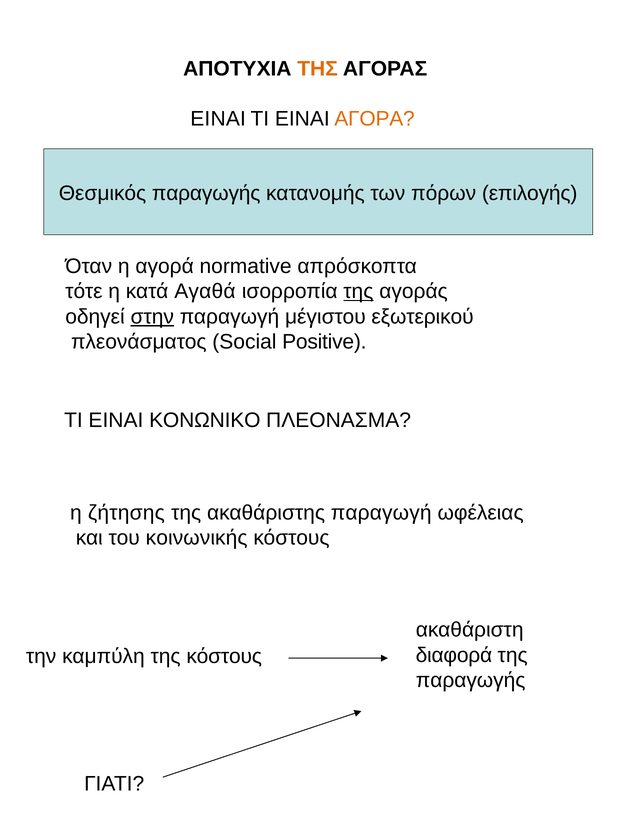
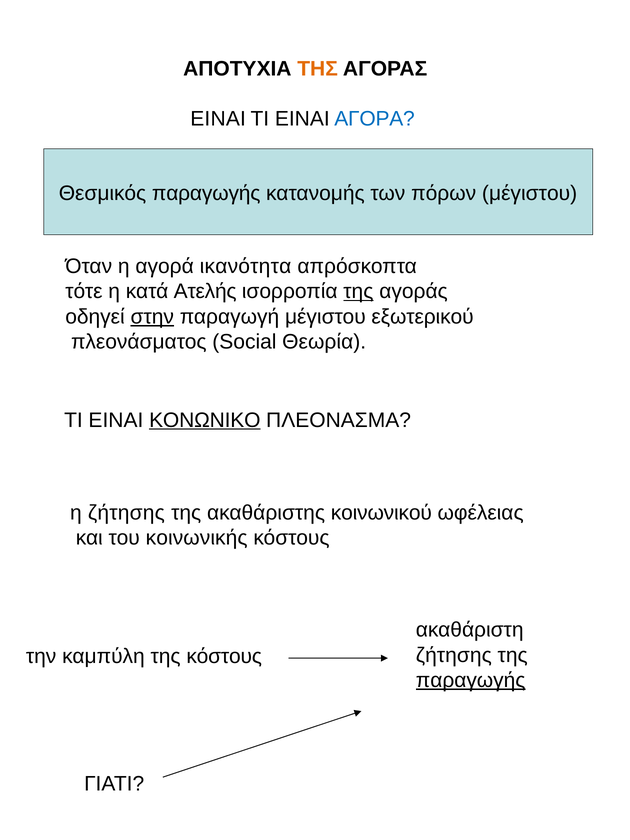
ΑΓΟΡΑ colour: orange -> blue
πόρων επιλογής: επιλογής -> μέγιστου
normative: normative -> ικανότητα
Αγαθά: Αγαθά -> Ατελής
Positive: Positive -> Θεωρία
ΚΟΝΩΝΙΚΟ underline: none -> present
ακαθάριστης παραγωγή: παραγωγή -> κοινωνικού
διαφορά at (454, 655): διαφορά -> ζήτησης
παραγωγής at (471, 680) underline: none -> present
